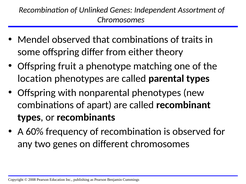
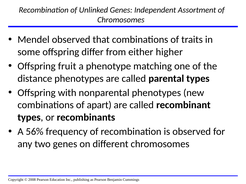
theory: theory -> higher
location: location -> distance
60%: 60% -> 56%
